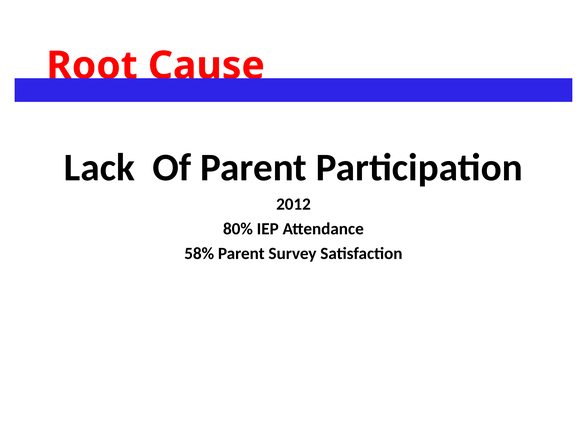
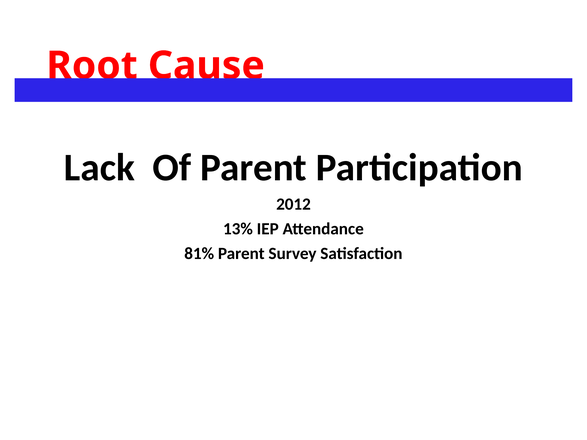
80%: 80% -> 13%
58%: 58% -> 81%
